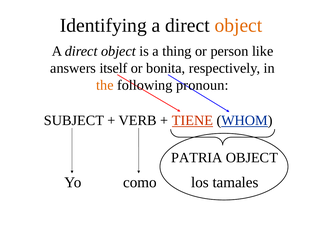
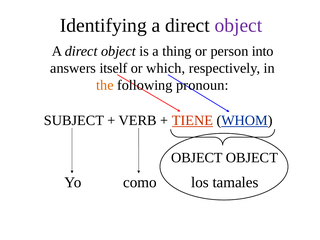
object at (238, 25) colour: orange -> purple
like: like -> into
bonita: bonita -> which
PATRIA at (197, 158): PATRIA -> OBJECT
